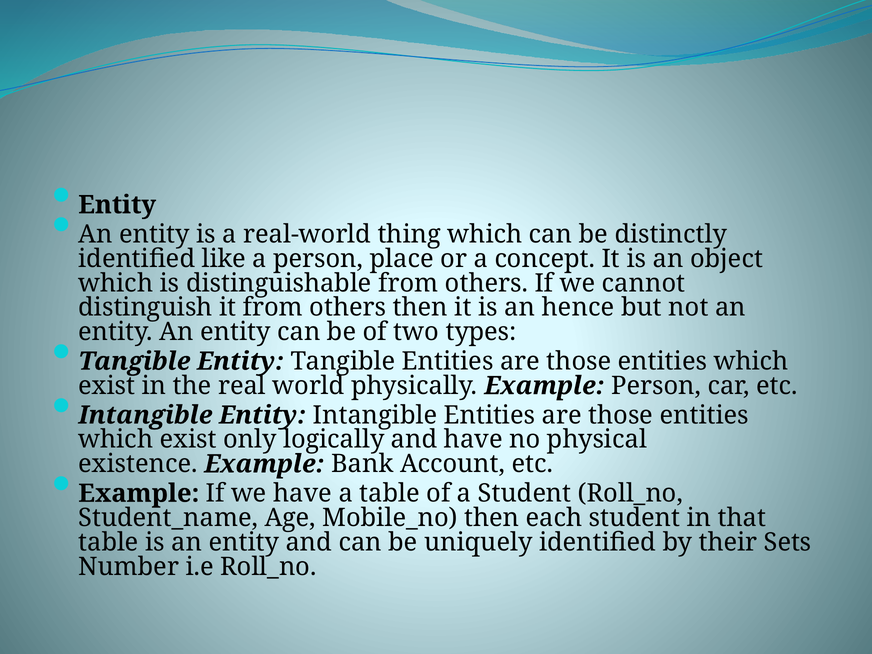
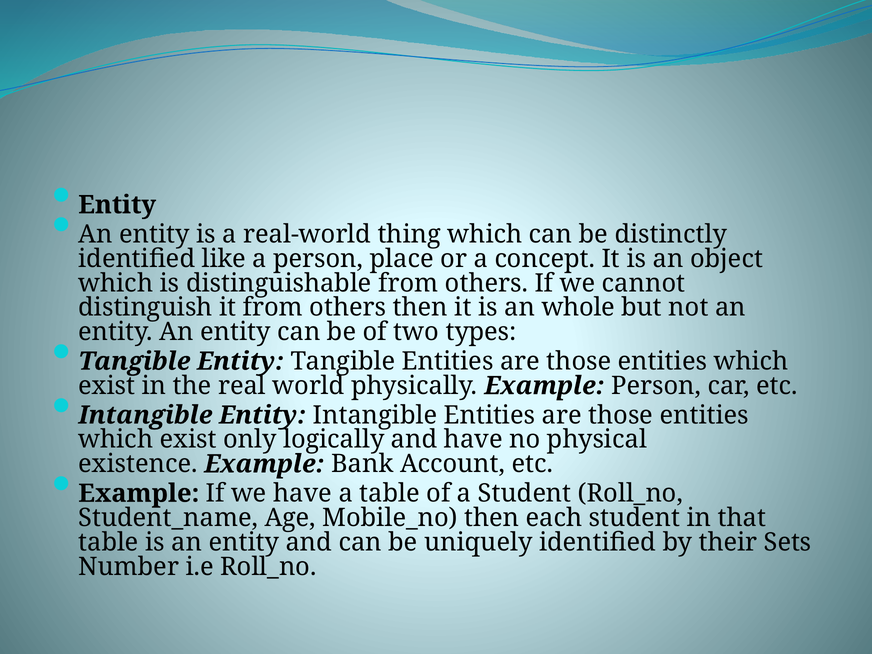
hence: hence -> whole
